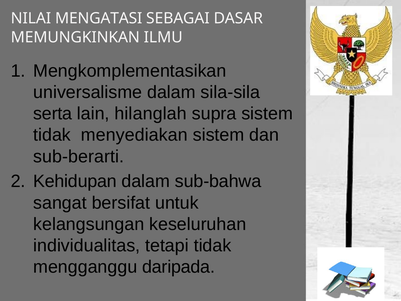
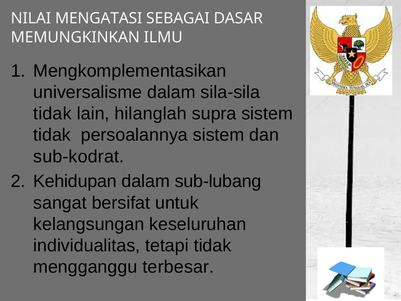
serta at (53, 114): serta -> tidak
menyediakan: menyediakan -> persoalannya
sub-berarti: sub-berarti -> sub-kodrat
sub-bahwa: sub-bahwa -> sub-lubang
daripada: daripada -> terbesar
